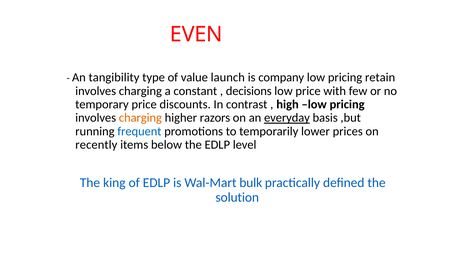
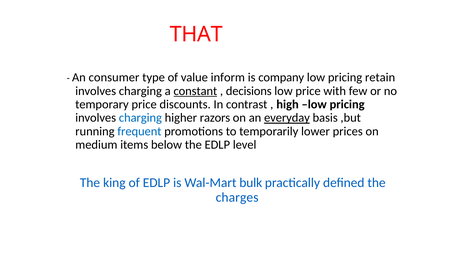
EVEN: EVEN -> THAT
tangibility: tangibility -> consumer
launch: launch -> inform
constant underline: none -> present
charging at (140, 118) colour: orange -> blue
recently: recently -> medium
solution: solution -> charges
